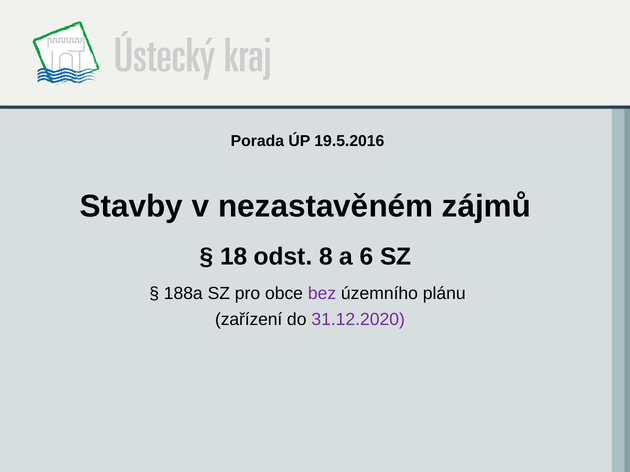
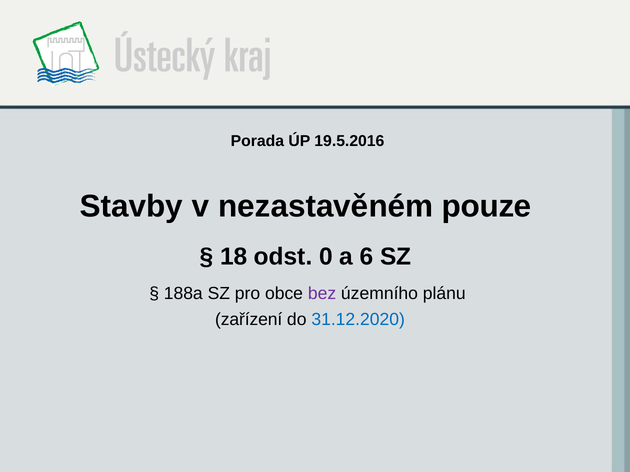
zájmů: zájmů -> pouze
8: 8 -> 0
31.12.2020 colour: purple -> blue
